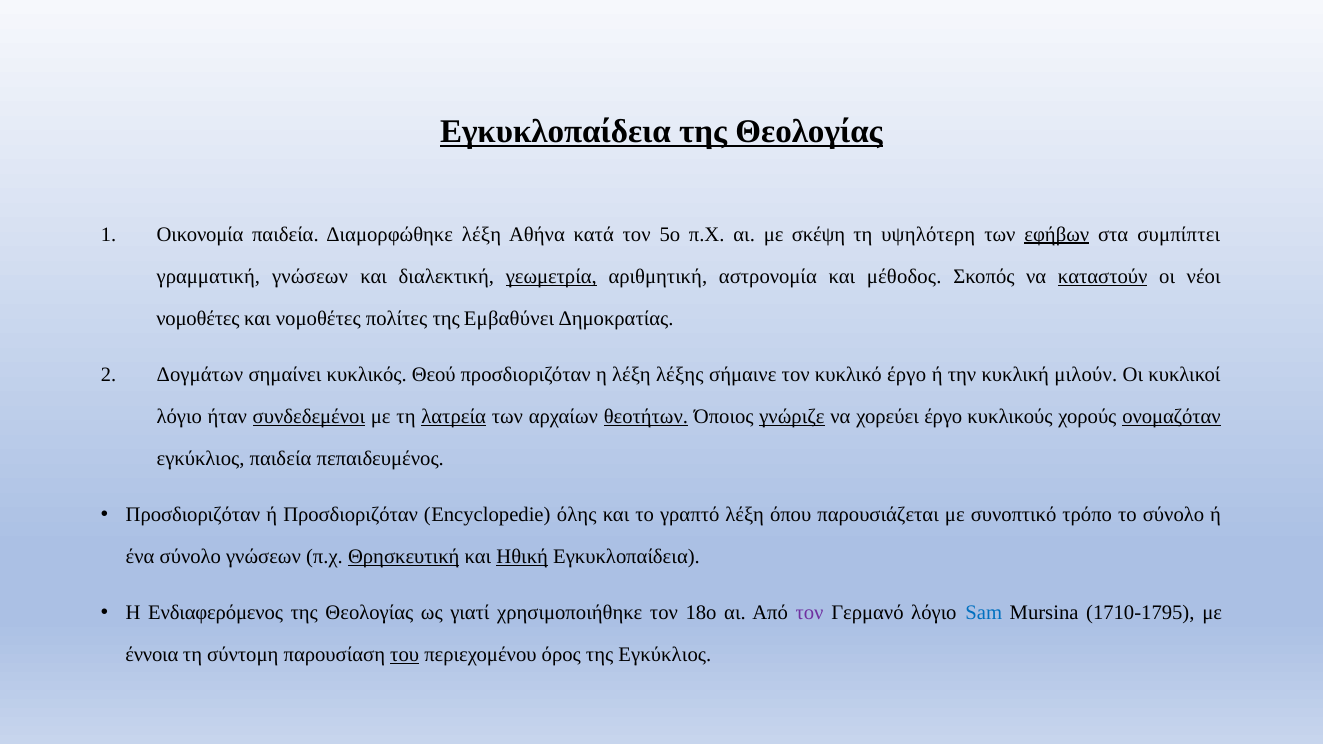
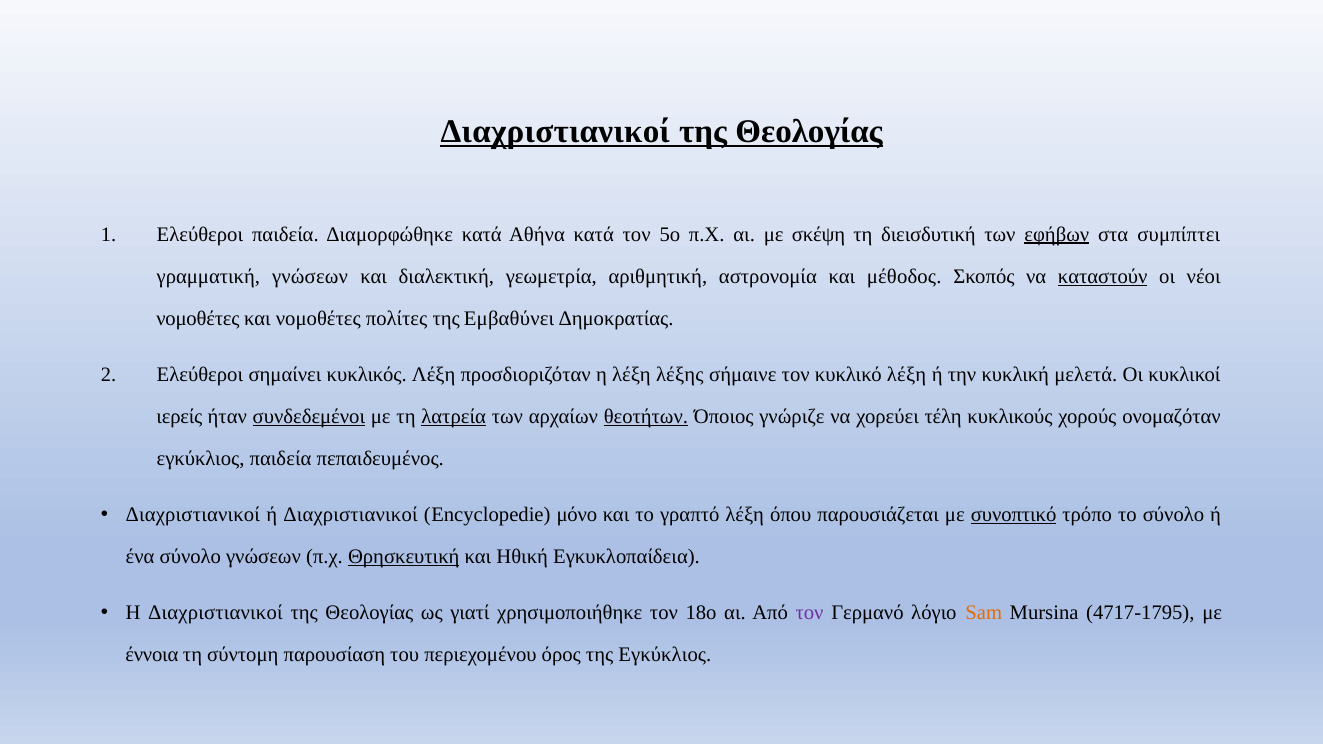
Εγκυκλοπαίδεια at (555, 131): Εγκυκλοπαίδεια -> Διαχριστιανικοί
Οικονομία at (200, 234): Οικονομία -> Ελεύθεροι
Διαμορφώθηκε λέξη: λέξη -> κατά
υψηλότερη: υψηλότερη -> διεισδυτική
γεωμετρία underline: present -> none
Δογμάτων at (200, 374): Δογμάτων -> Ελεύθεροι
κυκλικός Θεού: Θεού -> Λέξη
κυκλικό έργο: έργο -> λέξη
μιλούν: μιλούν -> μελετά
λόγιο at (179, 417): λόγιο -> ιερείς
γνώριζε underline: present -> none
χορεύει έργο: έργο -> τέλη
ονομαζόταν underline: present -> none
Προσδιοριζόταν at (193, 515): Προσδιοριζόταν -> Διαχριστιανικοί
ή Προσδιοριζόταν: Προσδιοριζόταν -> Διαχριστιανικοί
όλης: όλης -> μόνο
συνοπτικό underline: none -> present
Ηθική underline: present -> none
Η Ενδιαφερόμενος: Ενδιαφερόμενος -> Διαχριστιανικοί
Sam colour: blue -> orange
1710-1795: 1710-1795 -> 4717-1795
του underline: present -> none
